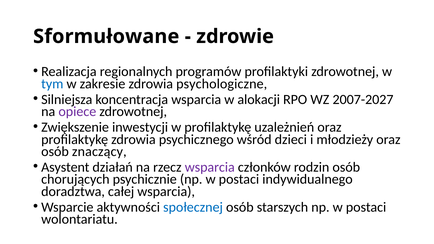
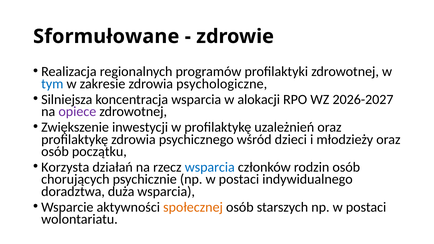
2007-2027: 2007-2027 -> 2026-2027
znaczący: znaczący -> początku
Asystent: Asystent -> Korzysta
wsparcia at (210, 167) colour: purple -> blue
całej: całej -> duża
społecznej colour: blue -> orange
